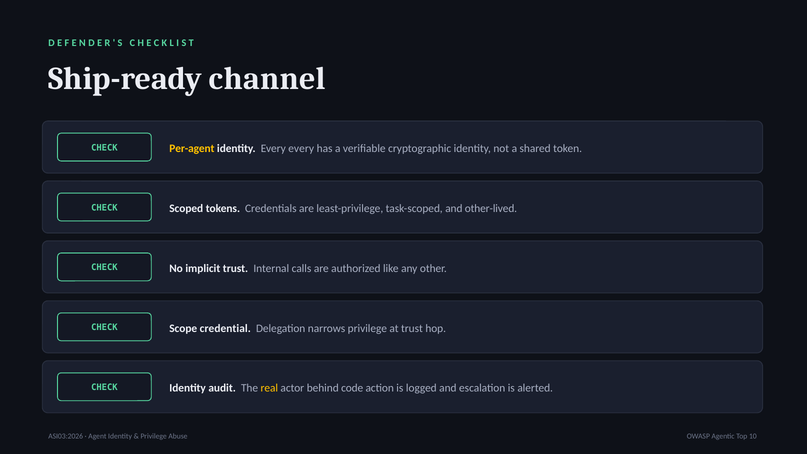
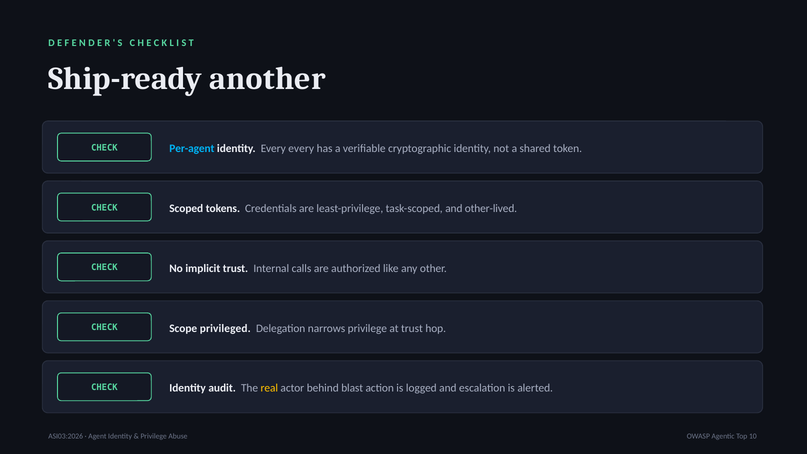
channel: channel -> another
Per-agent colour: yellow -> light blue
credential: credential -> privileged
code: code -> blast
